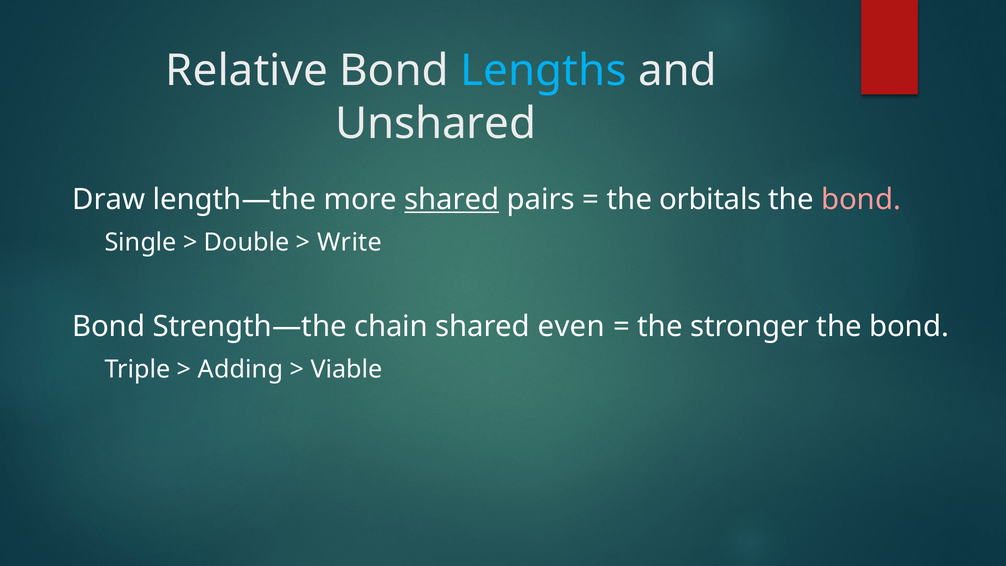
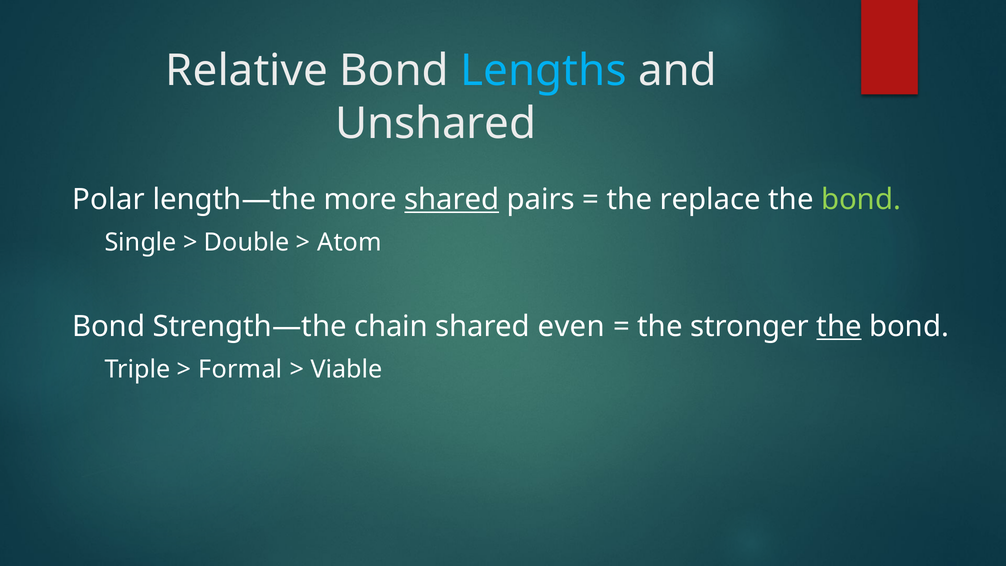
Draw: Draw -> Polar
orbitals: orbitals -> replace
bond at (861, 200) colour: pink -> light green
Write: Write -> Atom
the at (839, 327) underline: none -> present
Adding: Adding -> Formal
